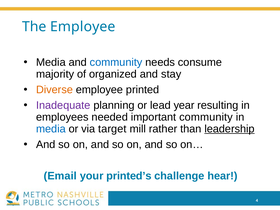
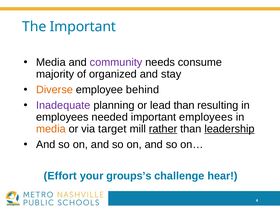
The Employee: Employee -> Important
community at (116, 62) colour: blue -> purple
printed: printed -> behind
lead year: year -> than
important community: community -> employees
media at (51, 129) colour: blue -> orange
rather underline: none -> present
Email: Email -> Effort
printed’s: printed’s -> groups’s
